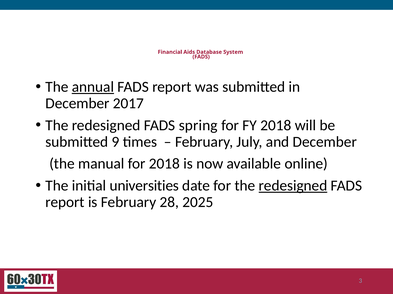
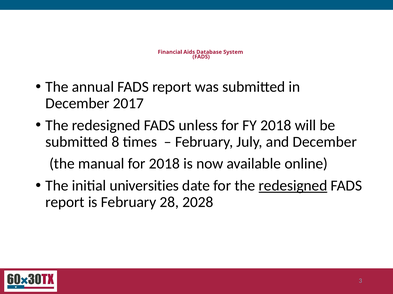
annual underline: present -> none
spring: spring -> unless
9: 9 -> 8
2025: 2025 -> 2028
